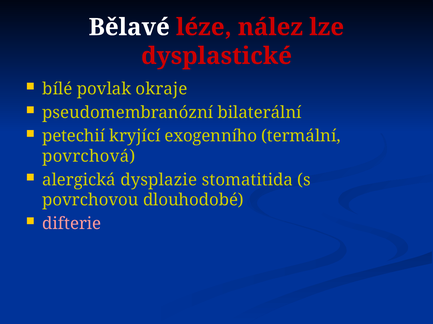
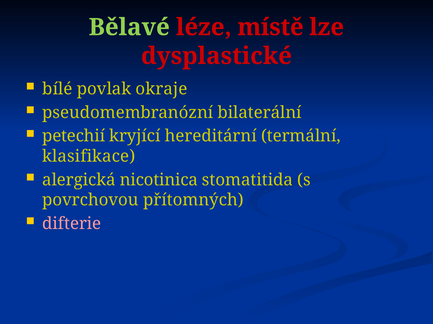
Bělavé colour: white -> light green
nález: nález -> místě
exogenního: exogenního -> hereditární
povrchová: povrchová -> klasifikace
dysplazie: dysplazie -> nicotinica
dlouhodobé: dlouhodobé -> přítomných
